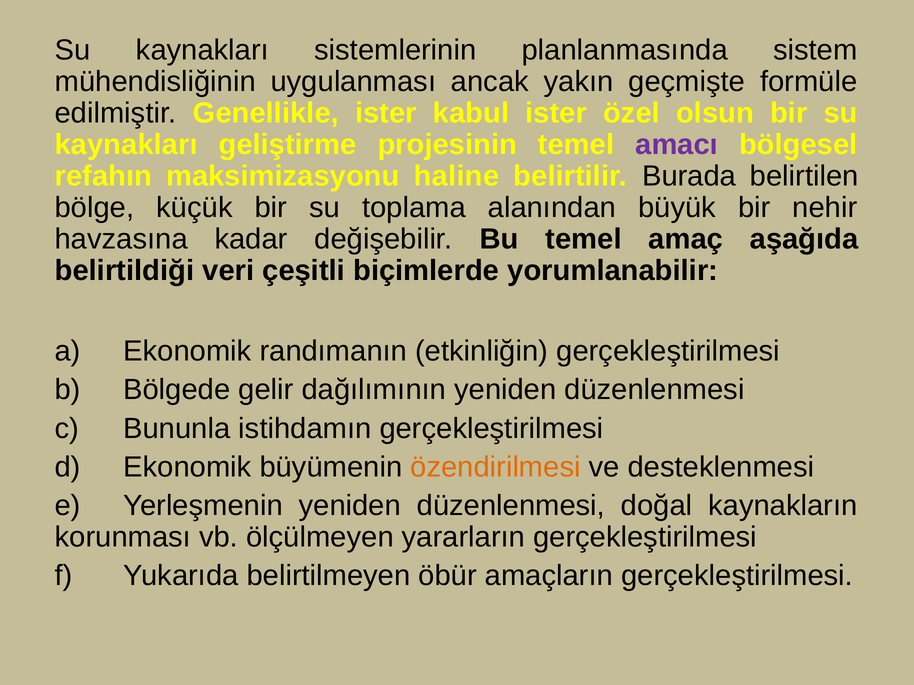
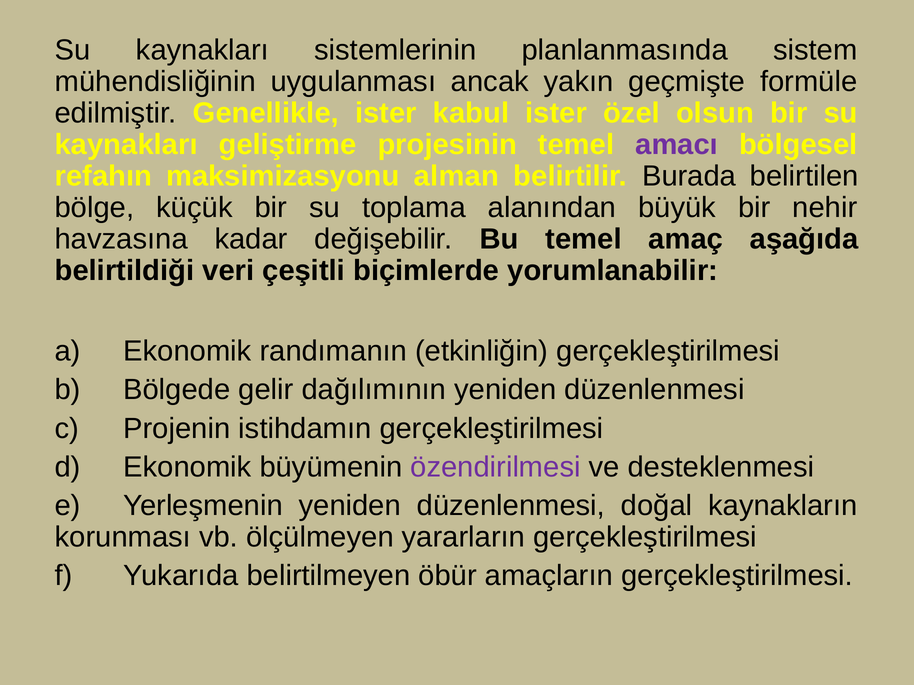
haline: haline -> alman
Bununla: Bununla -> Projenin
özendirilmesi colour: orange -> purple
